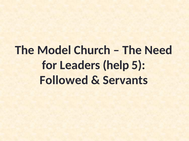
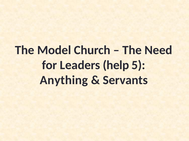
Followed: Followed -> Anything
